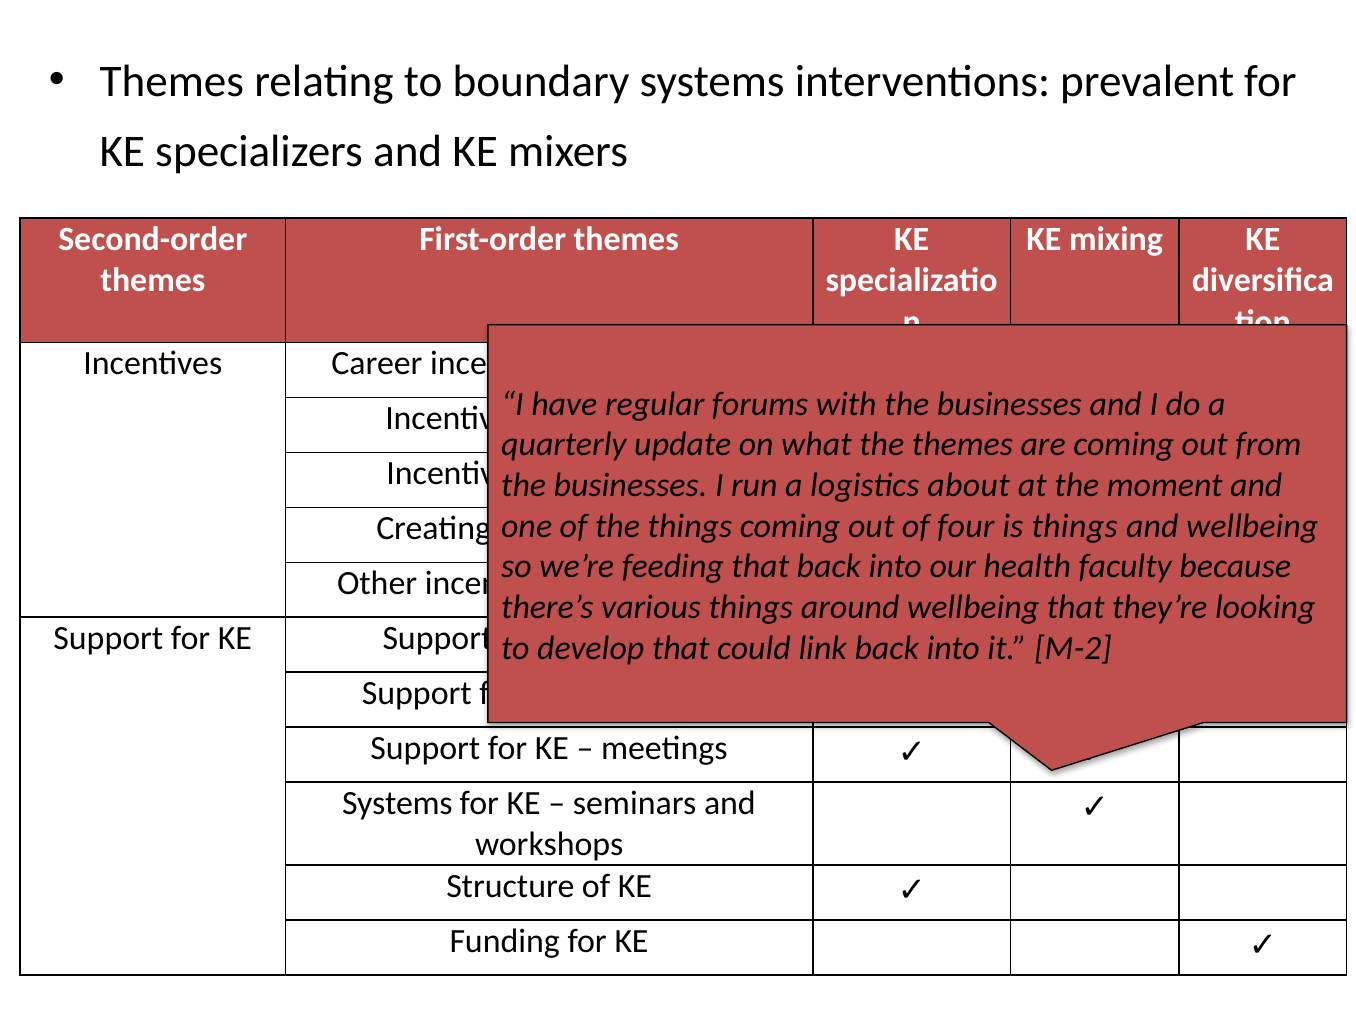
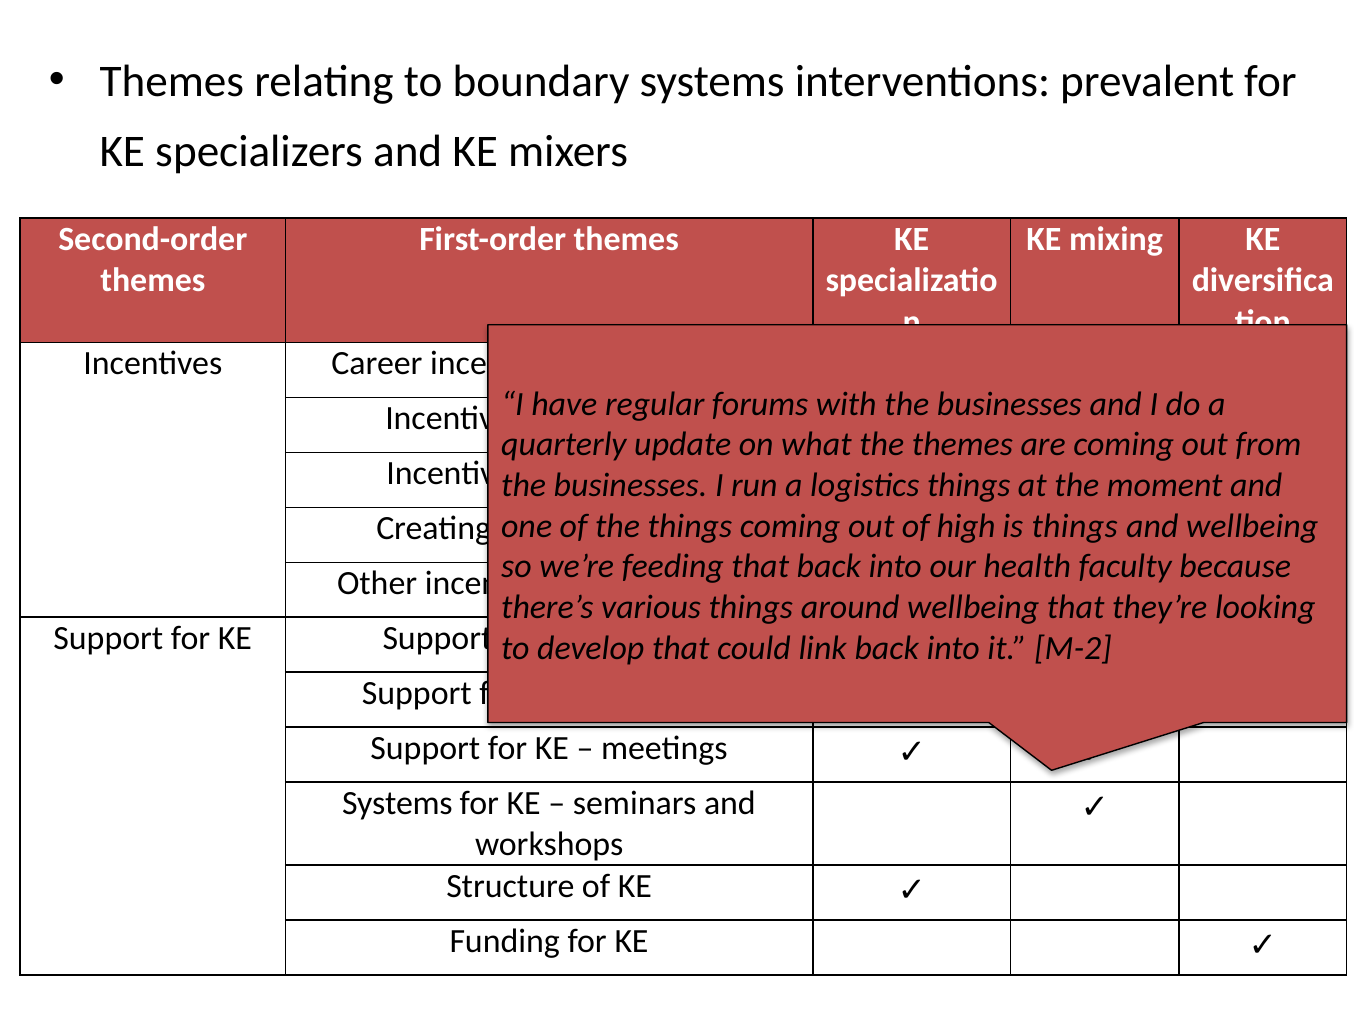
logistics about: about -> things
four: four -> high
